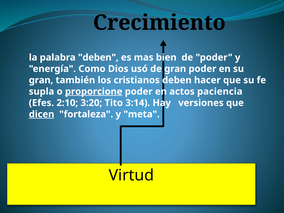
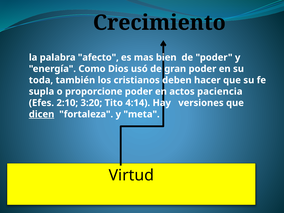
palabra deben: deben -> afecto
gran at (41, 80): gran -> toda
proporcione underline: present -> none
3:14: 3:14 -> 4:14
